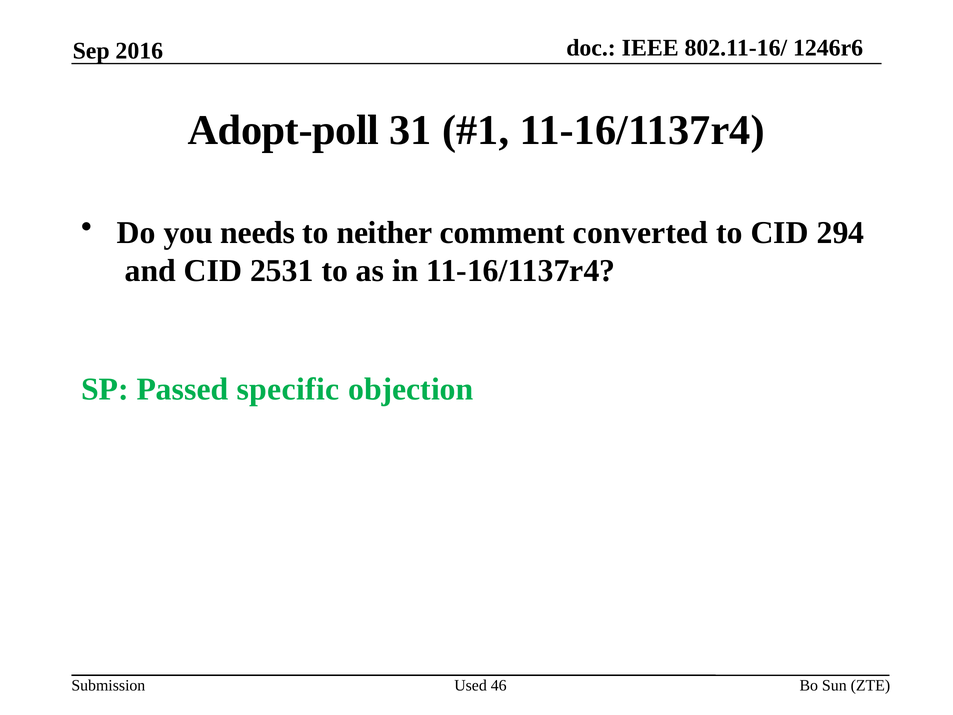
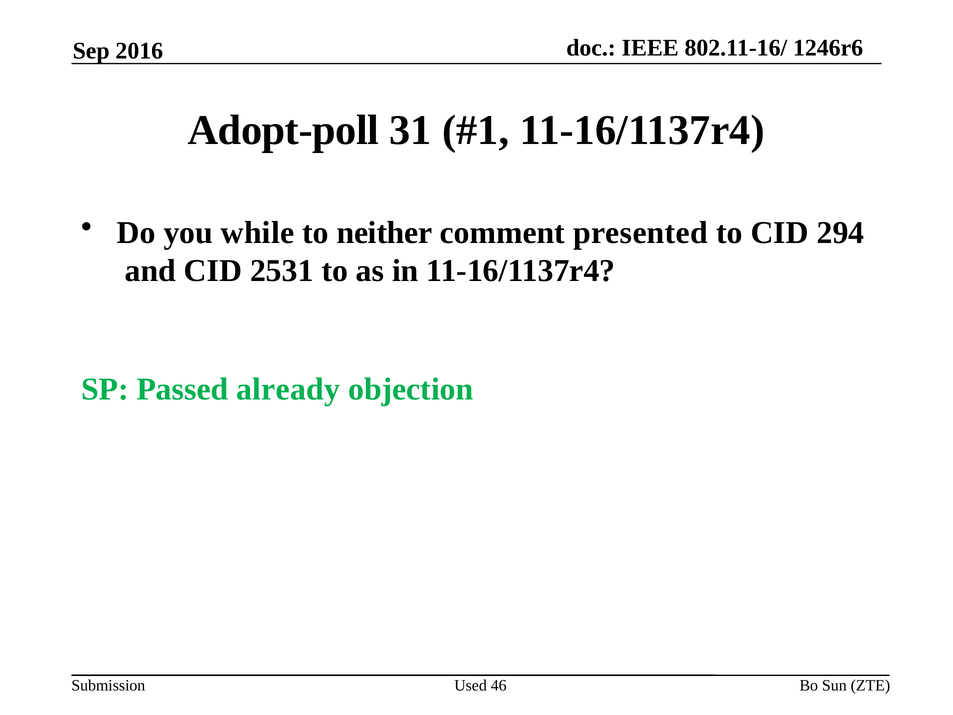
needs: needs -> while
converted: converted -> presented
specific: specific -> already
